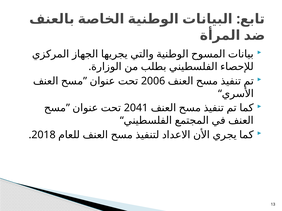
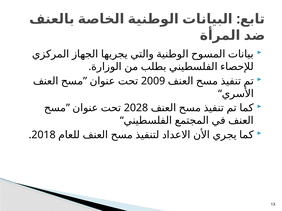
2006: 2006 -> 2009
2041: 2041 -> 2028
